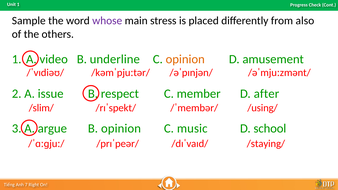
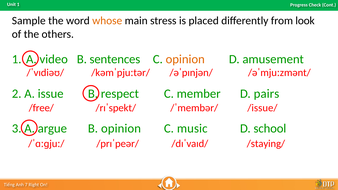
whose colour: purple -> orange
also: also -> look
underline: underline -> sentences
after: after -> pairs
/slim/: /slim/ -> /free/
/using/: /using/ -> /issue/
